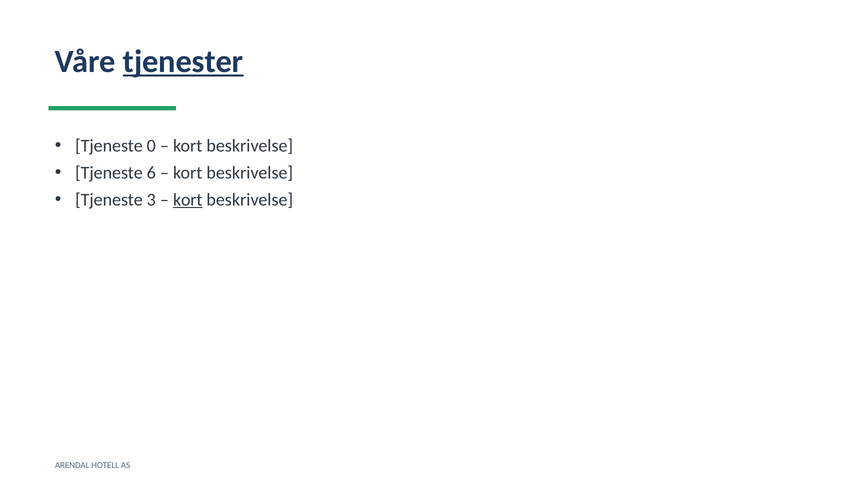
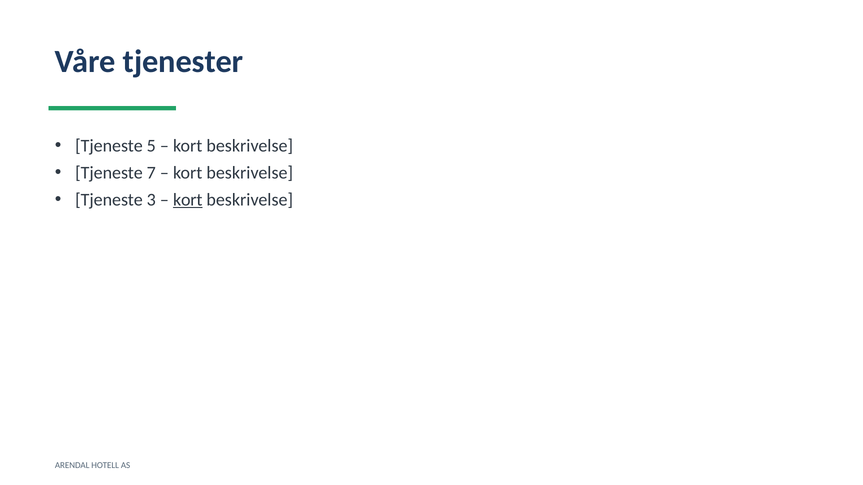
tjenester underline: present -> none
0: 0 -> 5
6: 6 -> 7
